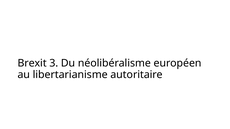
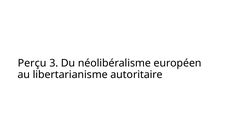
Brexit: Brexit -> Perçu
